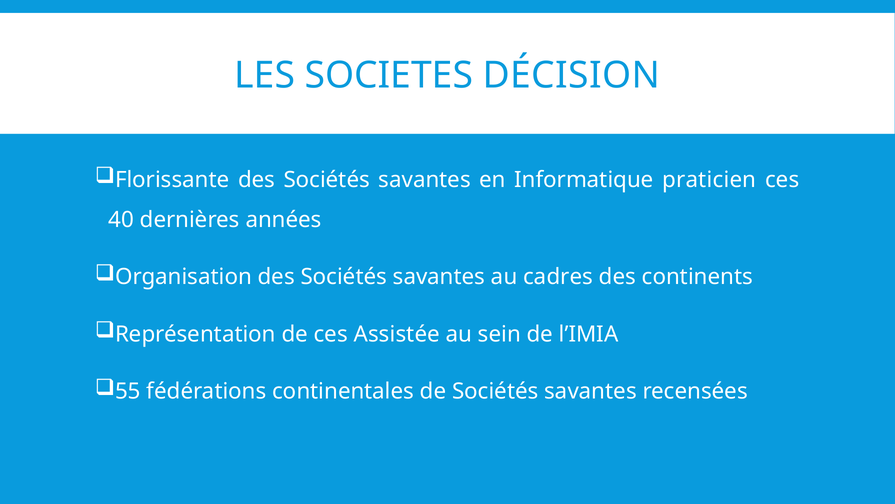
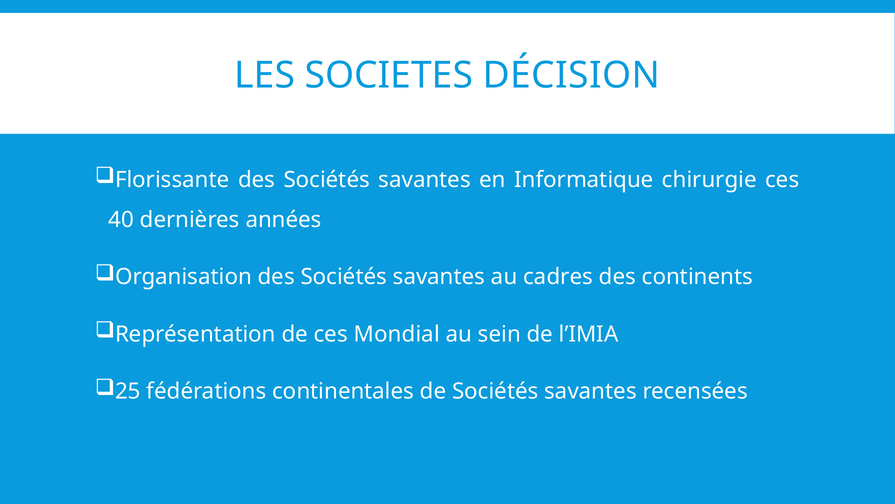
praticien: praticien -> chirurgie
Assistée: Assistée -> Mondial
55: 55 -> 25
